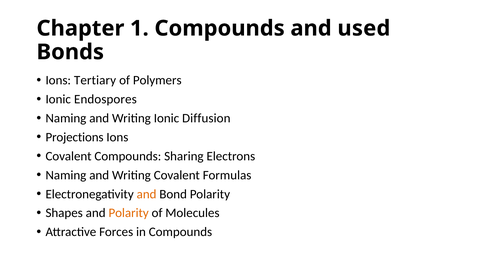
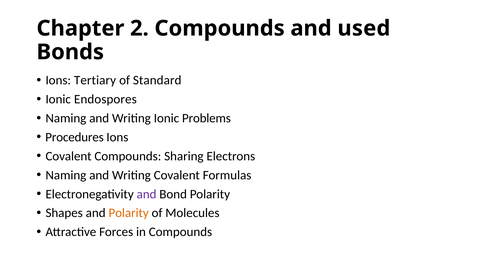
1: 1 -> 2
Polymers: Polymers -> Standard
Diffusion: Diffusion -> Problems
Projections: Projections -> Procedures
and at (147, 194) colour: orange -> purple
